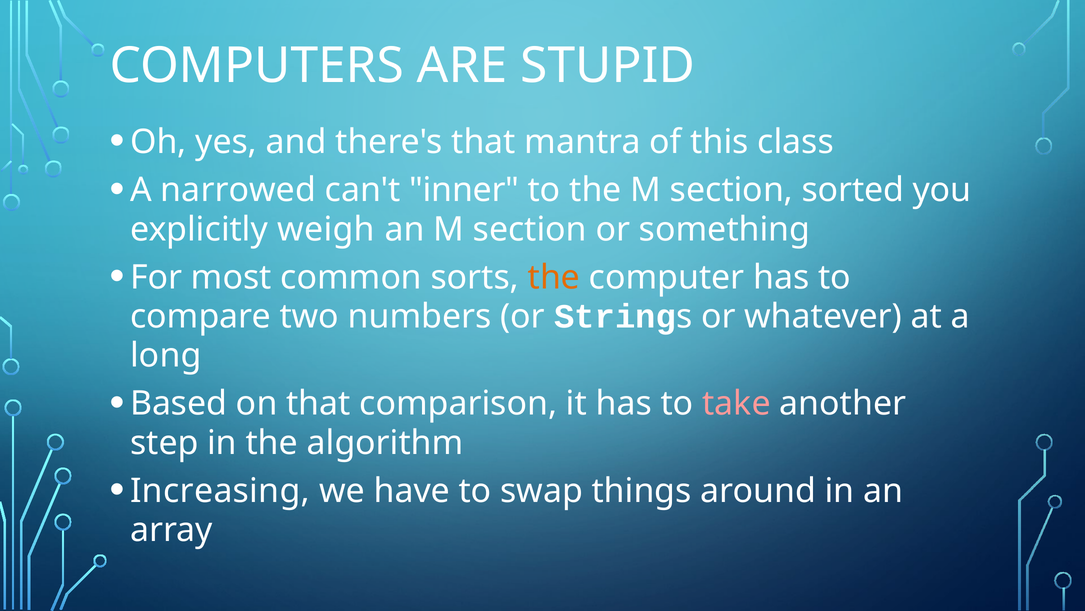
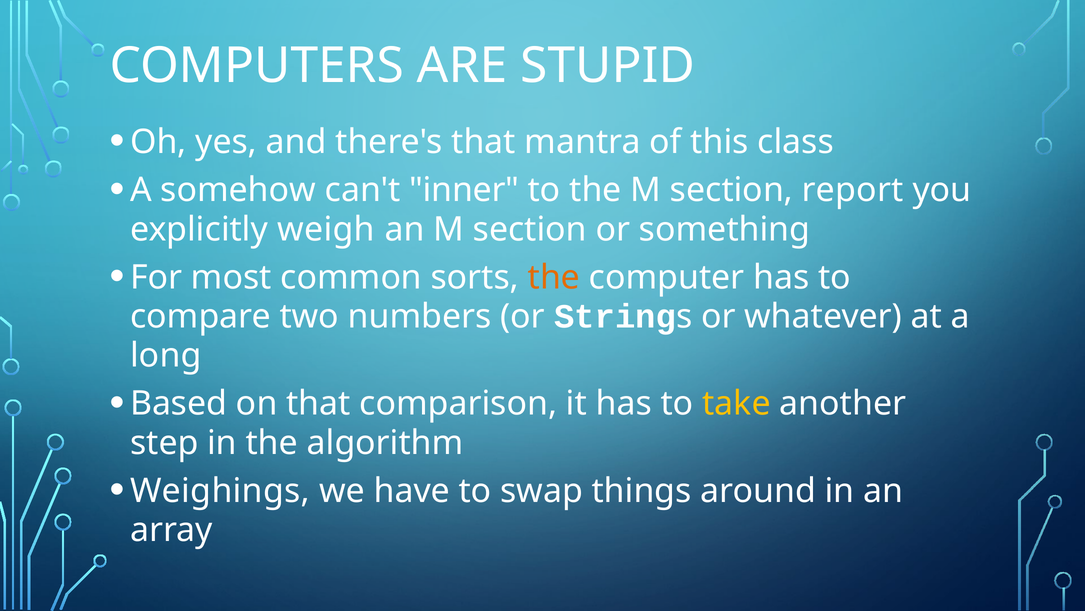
narrowed: narrowed -> somehow
sorted: sorted -> report
take colour: pink -> yellow
Increasing: Increasing -> Weighings
